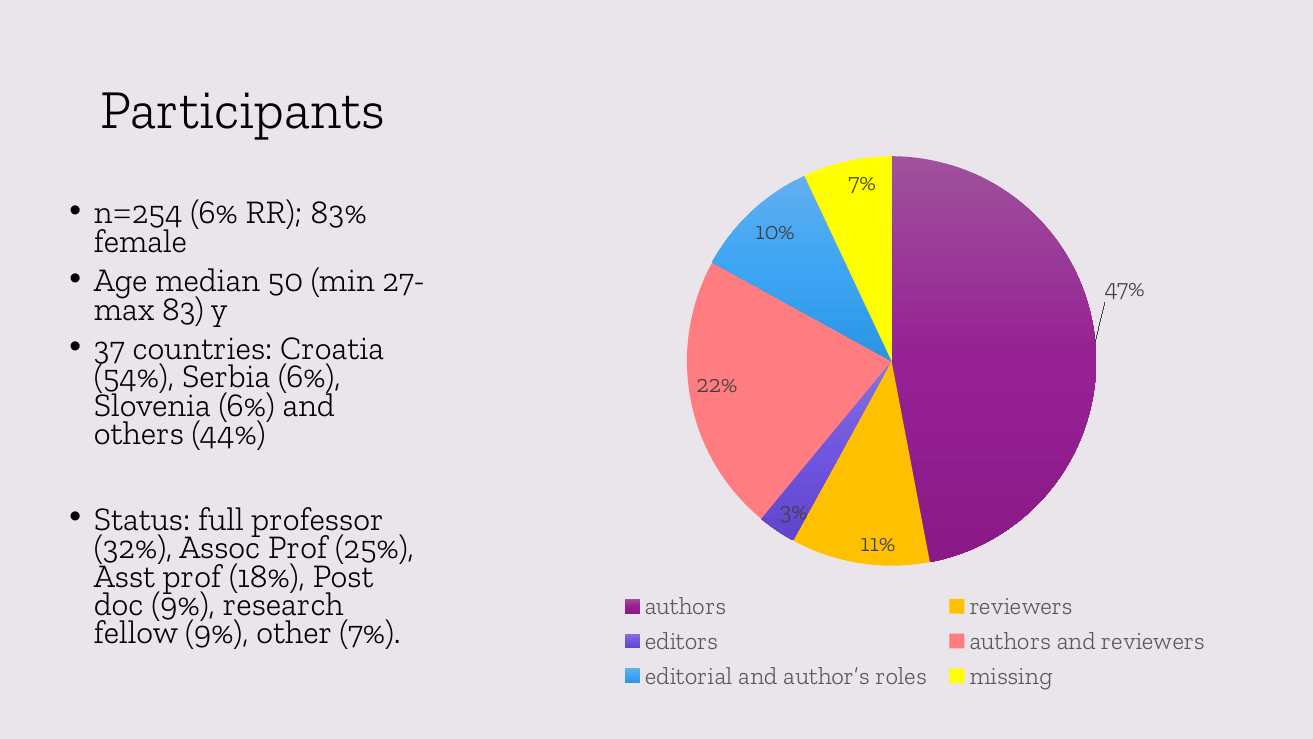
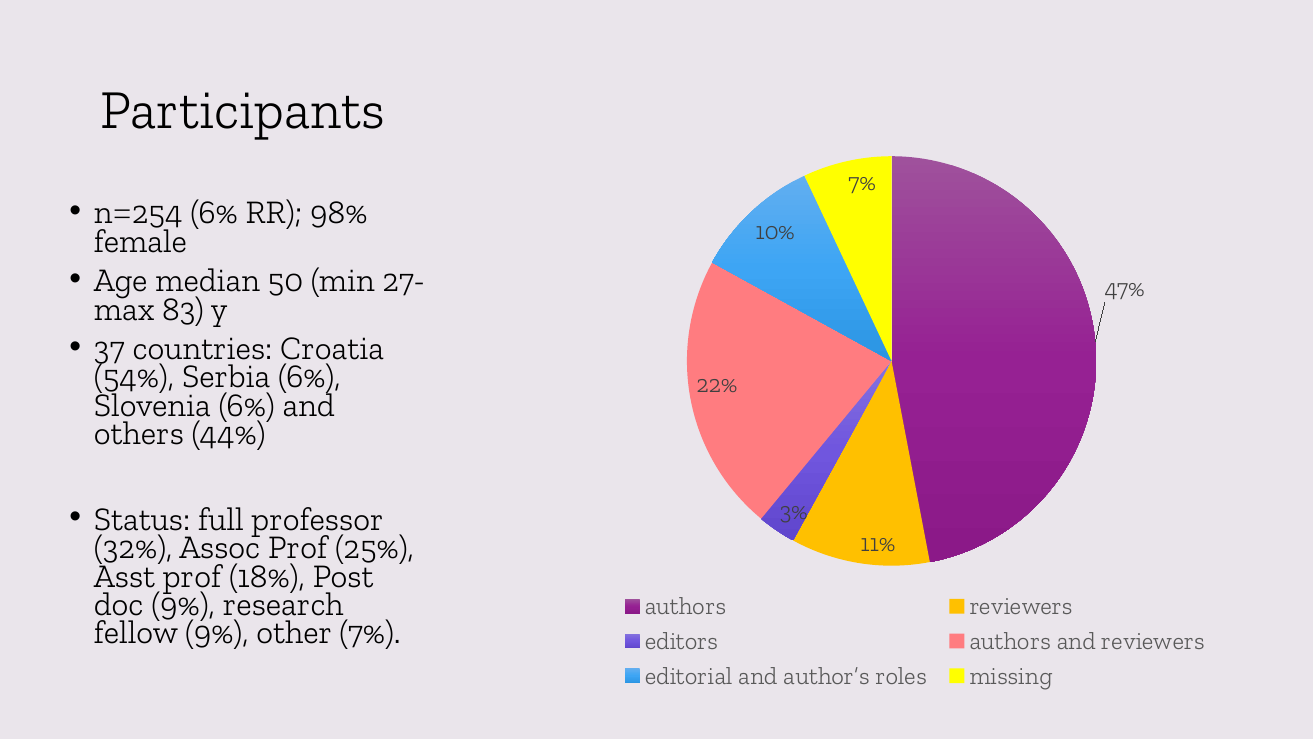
83%: 83% -> 98%
